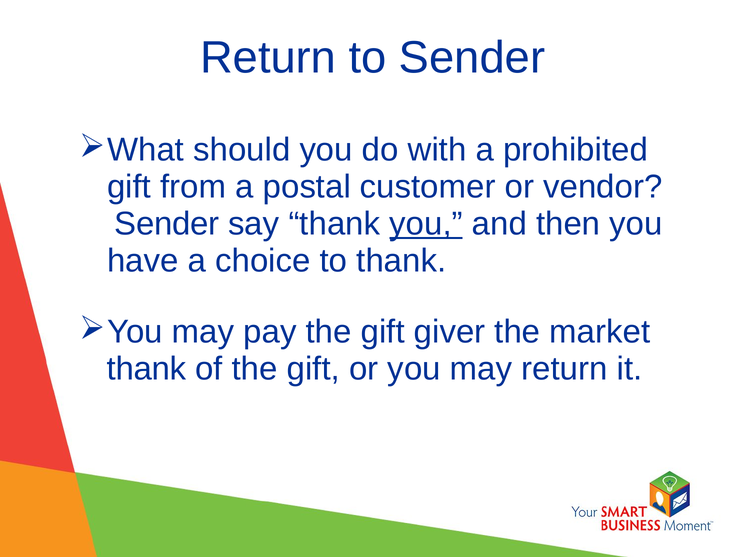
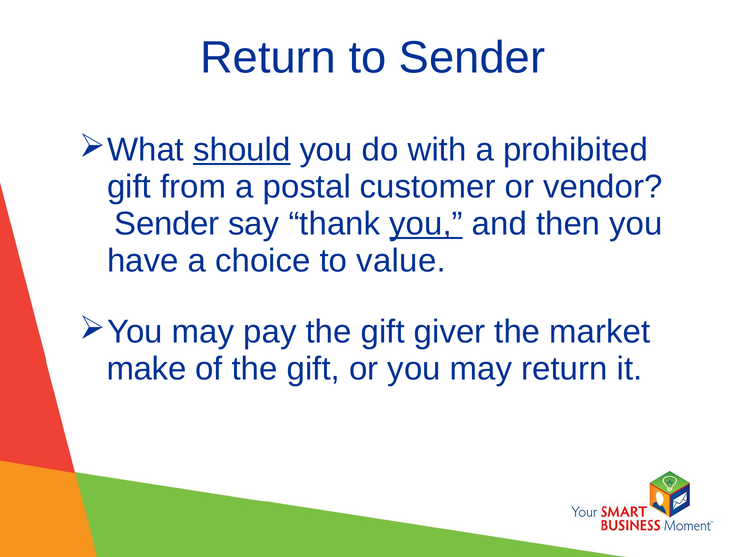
should underline: none -> present
to thank: thank -> value
thank at (147, 369): thank -> make
